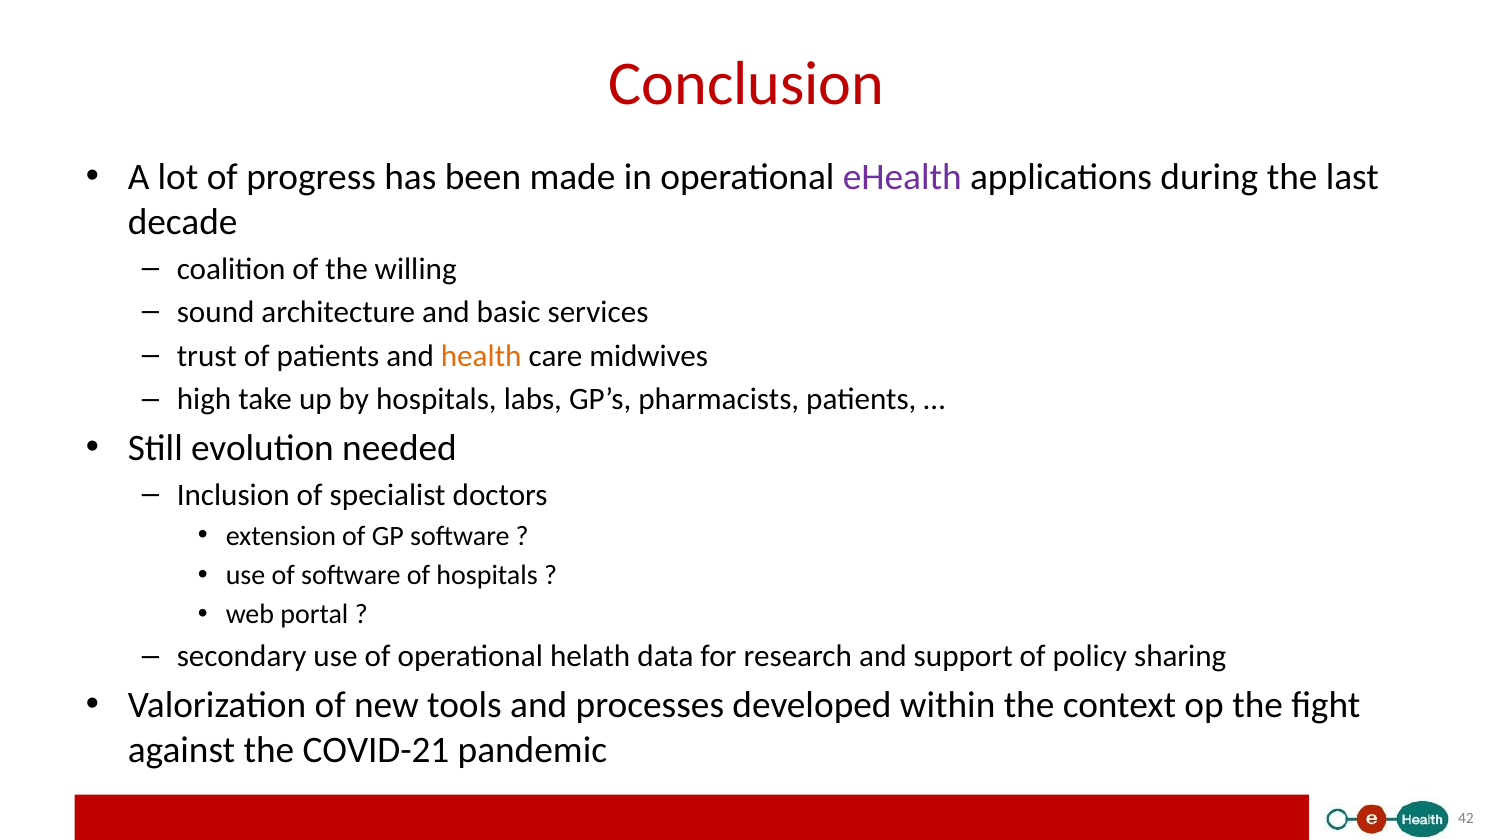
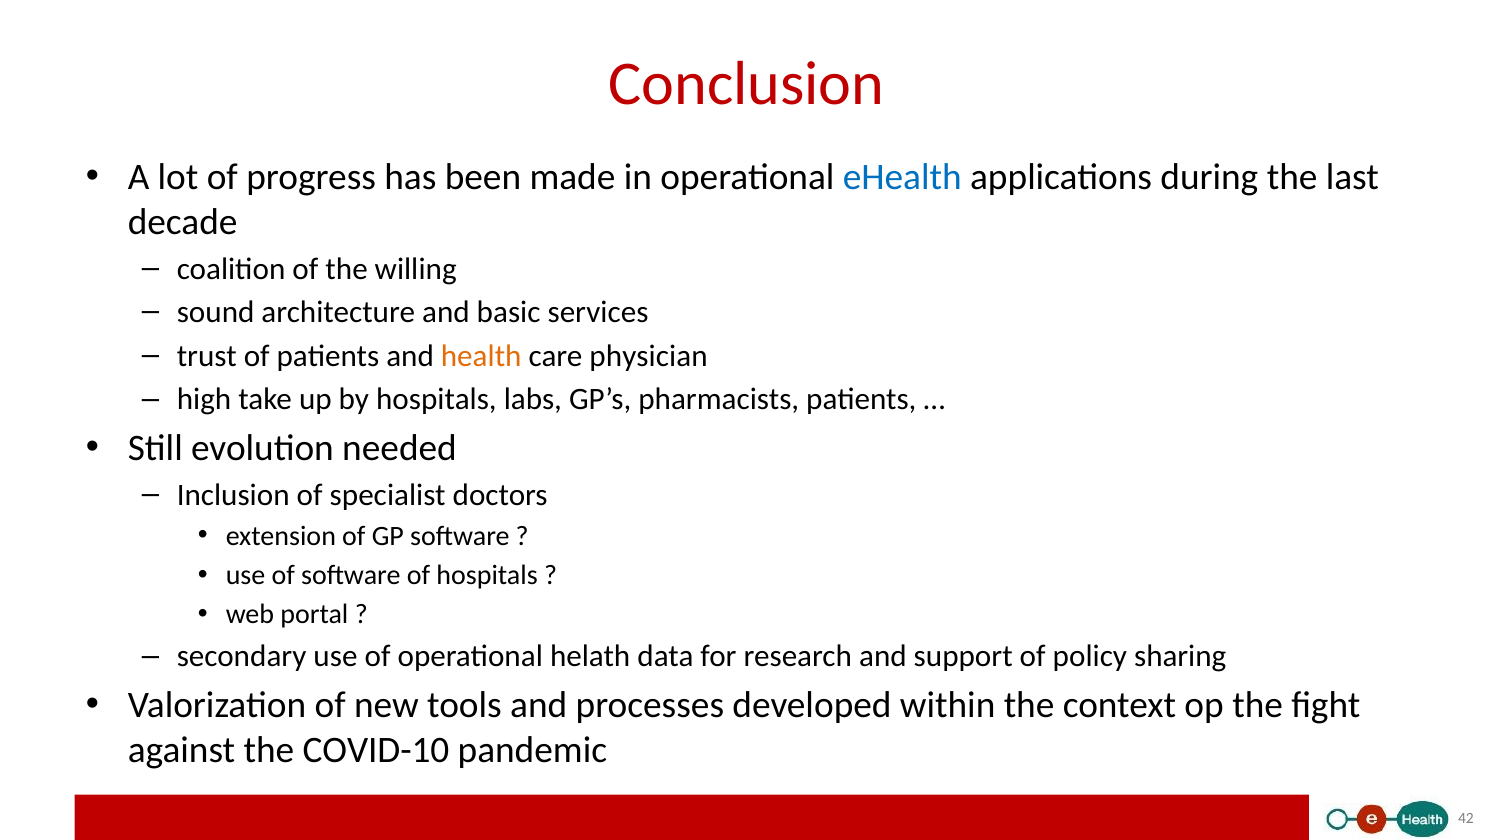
eHealth colour: purple -> blue
midwives: midwives -> physician
COVID-21: COVID-21 -> COVID-10
